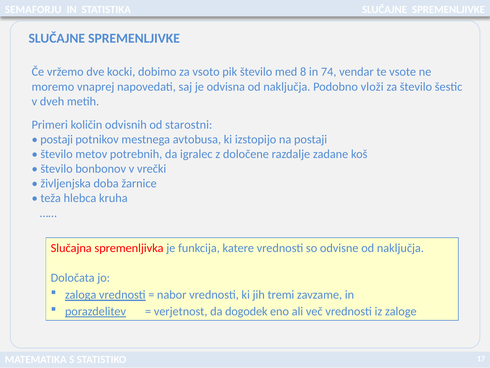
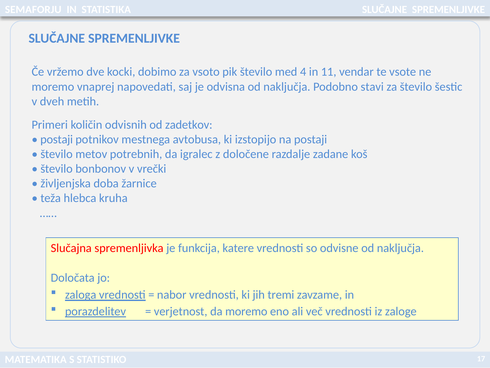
8: 8 -> 4
74: 74 -> 11
vloži: vloži -> stavi
starostni: starostni -> zadetkov
da dogodek: dogodek -> moremo
